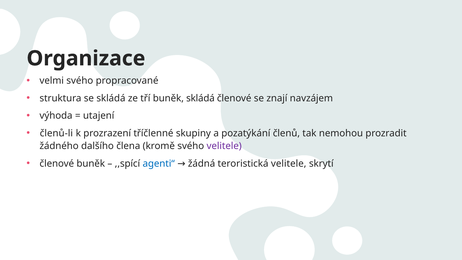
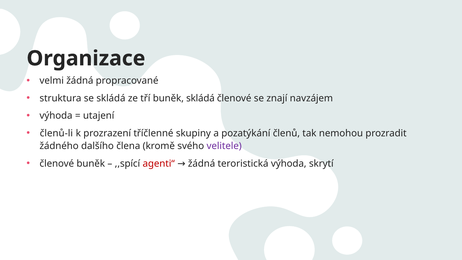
velmi svého: svého -> žádná
agenti“ colour: blue -> red
teroristická velitele: velitele -> výhoda
